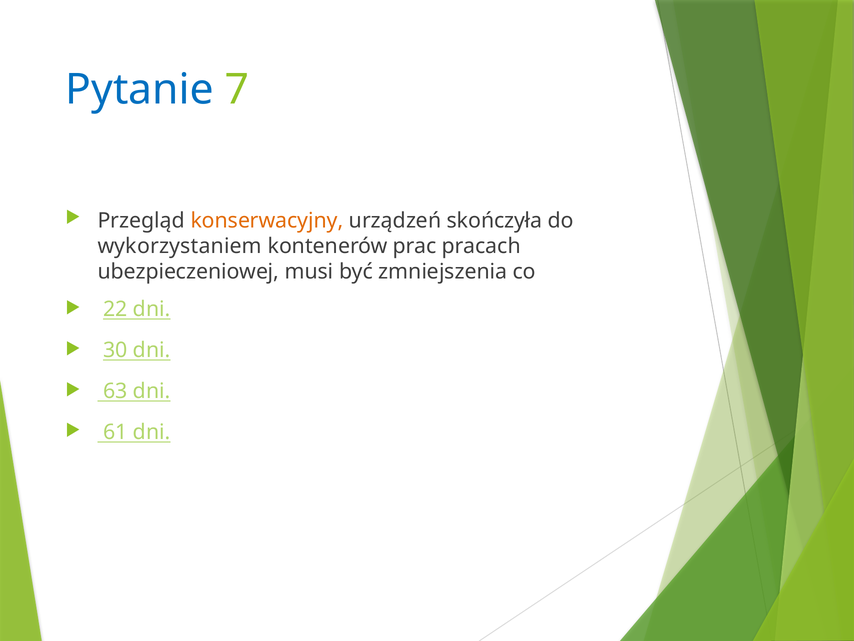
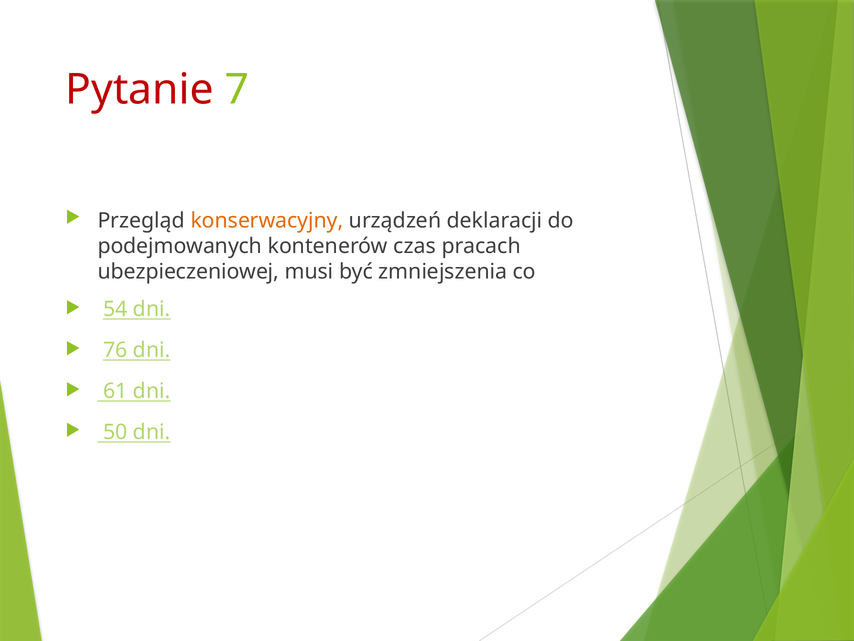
Pytanie colour: blue -> red
skończyła: skończyła -> deklaracji
wykorzystaniem: wykorzystaniem -> podejmowanych
prac: prac -> czas
22: 22 -> 54
30: 30 -> 76
63: 63 -> 61
61: 61 -> 50
